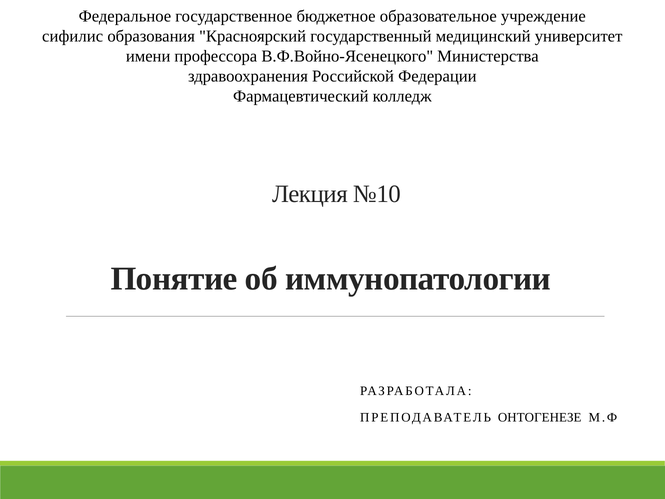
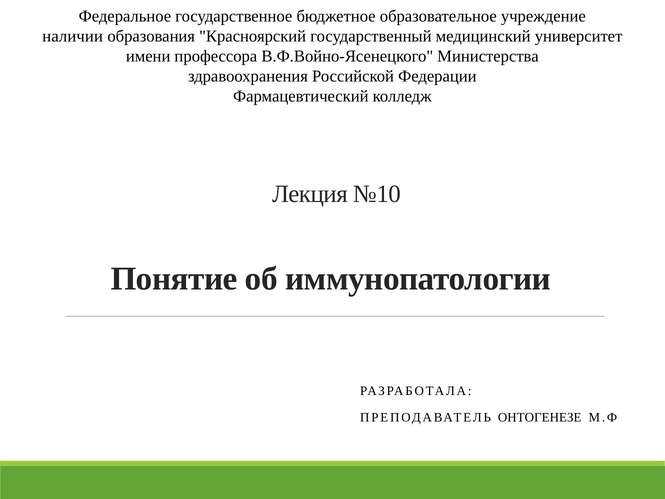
сифилис: сифилис -> наличии
